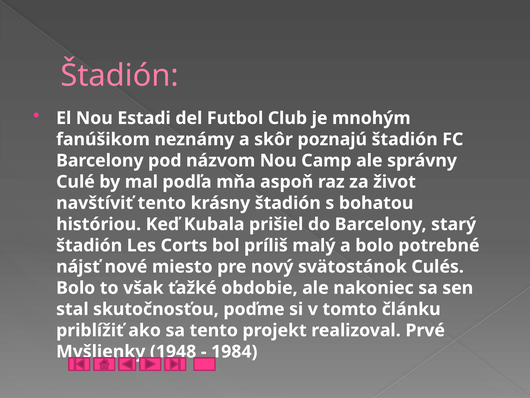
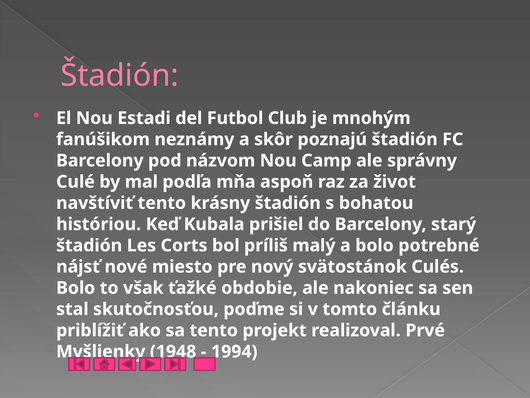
1984: 1984 -> 1994
